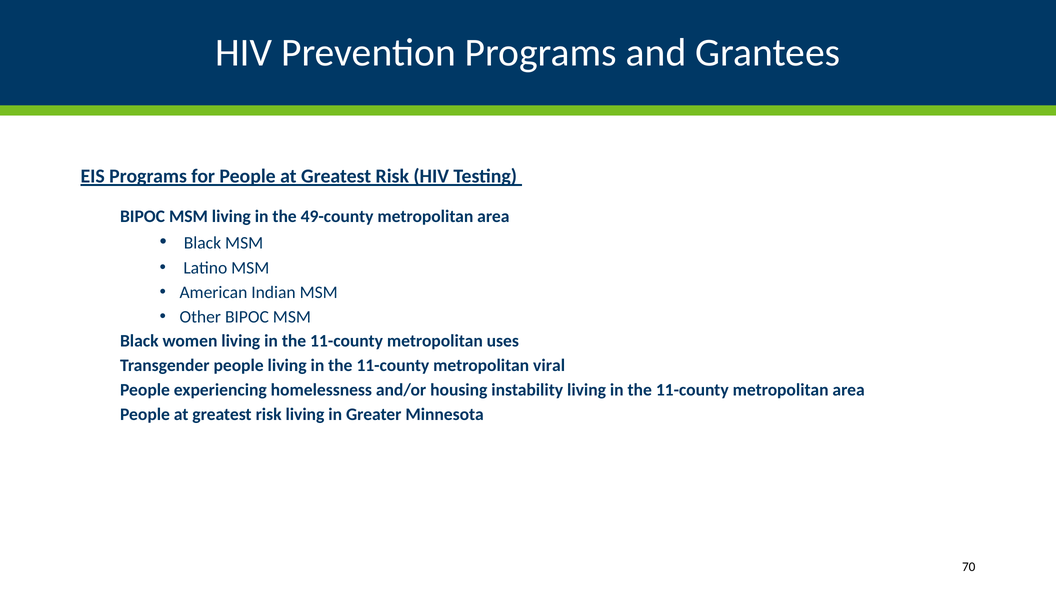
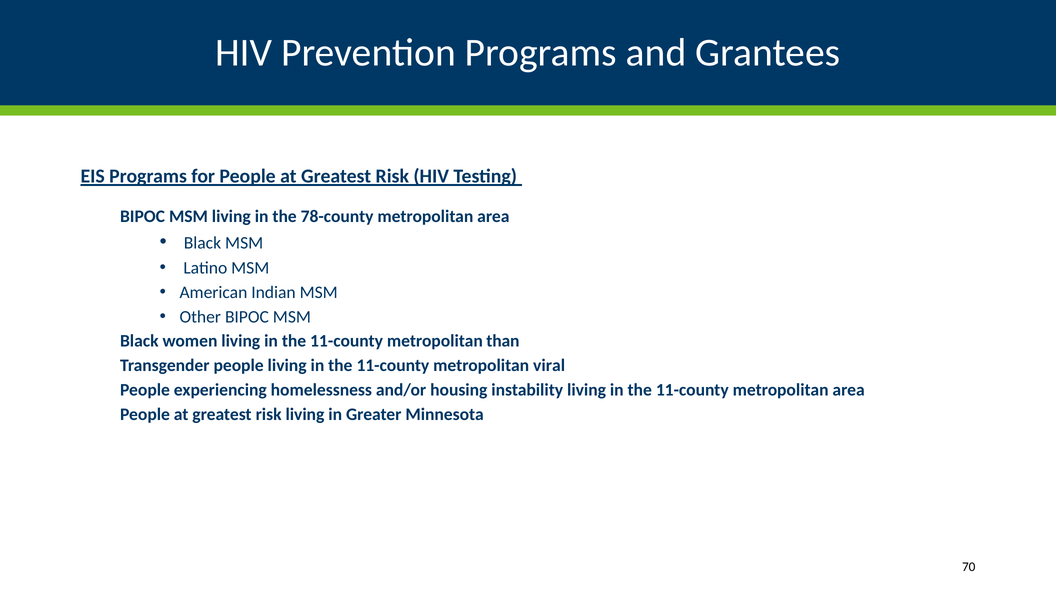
49-county: 49-county -> 78-county
uses: uses -> than
